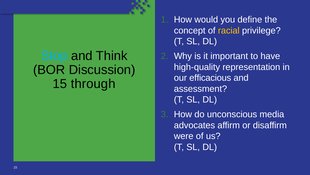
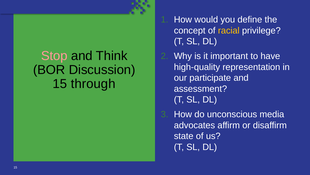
Stop colour: light blue -> pink
efficacious: efficacious -> participate
were: were -> state
